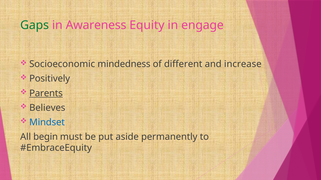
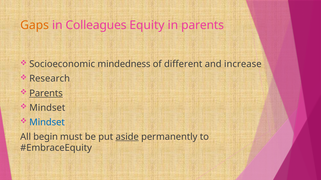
Gaps colour: green -> orange
Awareness: Awareness -> Colleagues
in engage: engage -> parents
Positively: Positively -> Research
Believes at (47, 108): Believes -> Mindset
aside underline: none -> present
